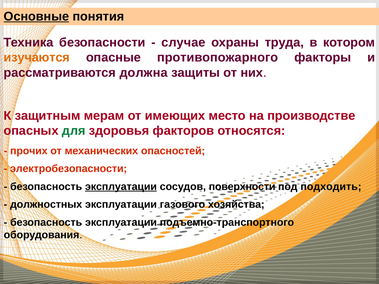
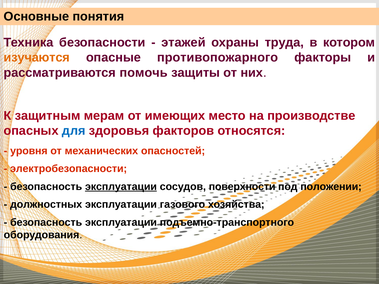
Основные underline: present -> none
случае: случае -> этажей
должна: должна -> помочь
для colour: green -> blue
прочих: прочих -> уровня
подходить: подходить -> положении
